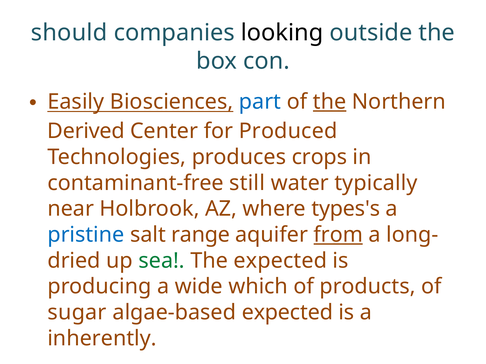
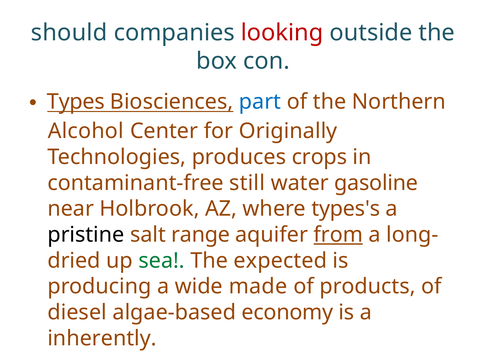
looking colour: black -> red
Easily: Easily -> Types
the at (330, 102) underline: present -> none
Derived: Derived -> Alcohol
Produced: Produced -> Originally
typically: typically -> gasoline
pristine colour: blue -> black
which: which -> made
sugar: sugar -> diesel
algae-based expected: expected -> economy
